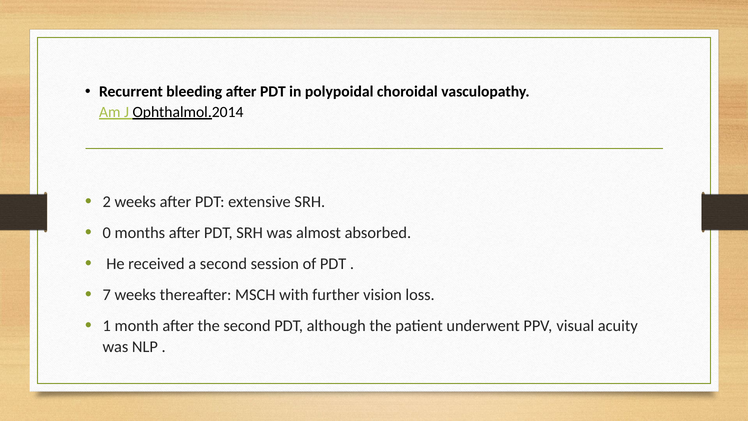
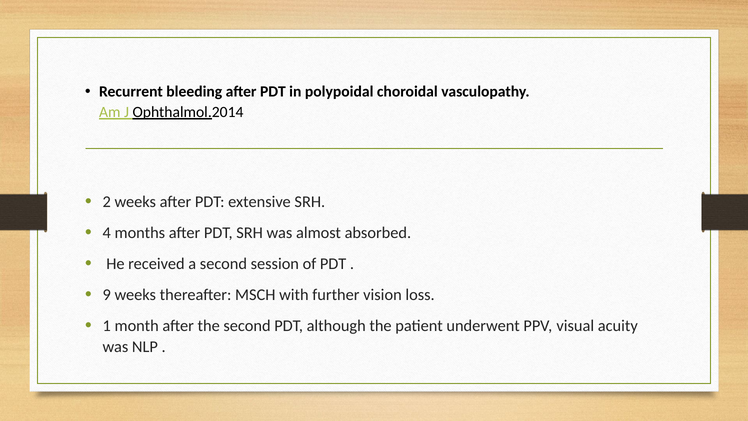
0: 0 -> 4
7: 7 -> 9
